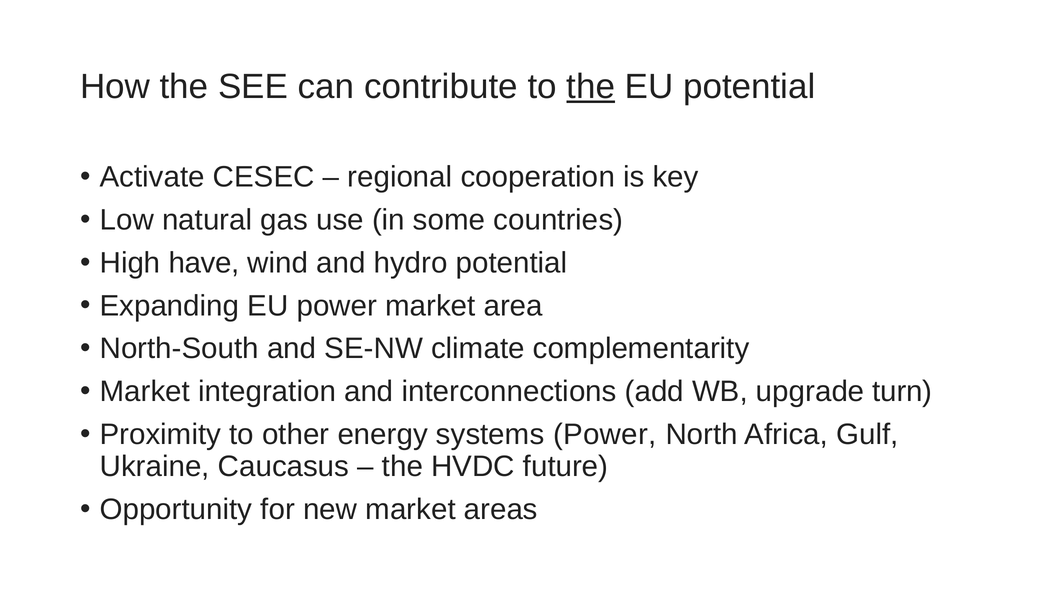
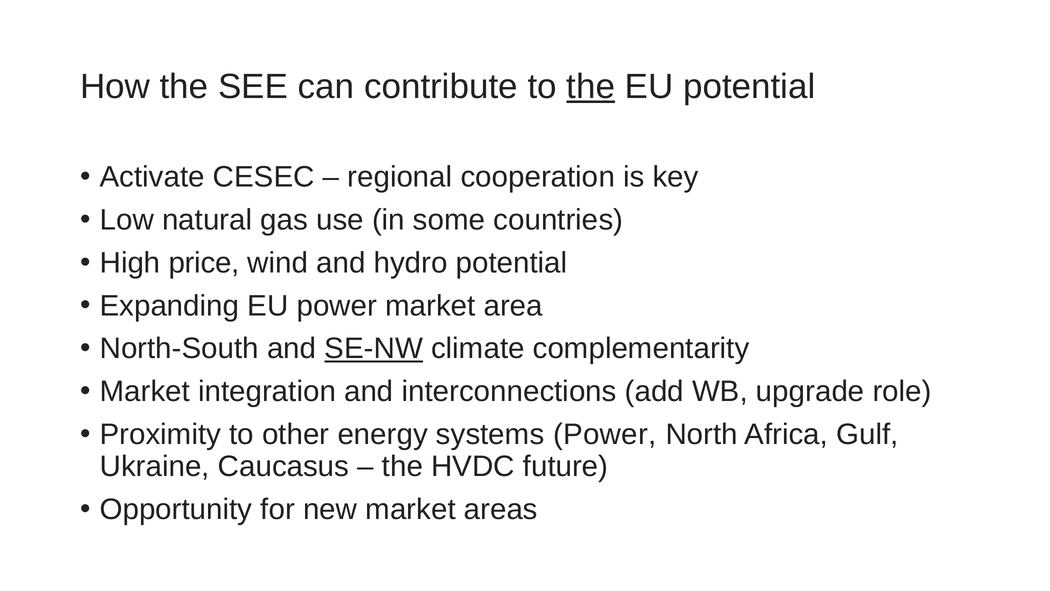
have: have -> price
SE-NW underline: none -> present
turn: turn -> role
